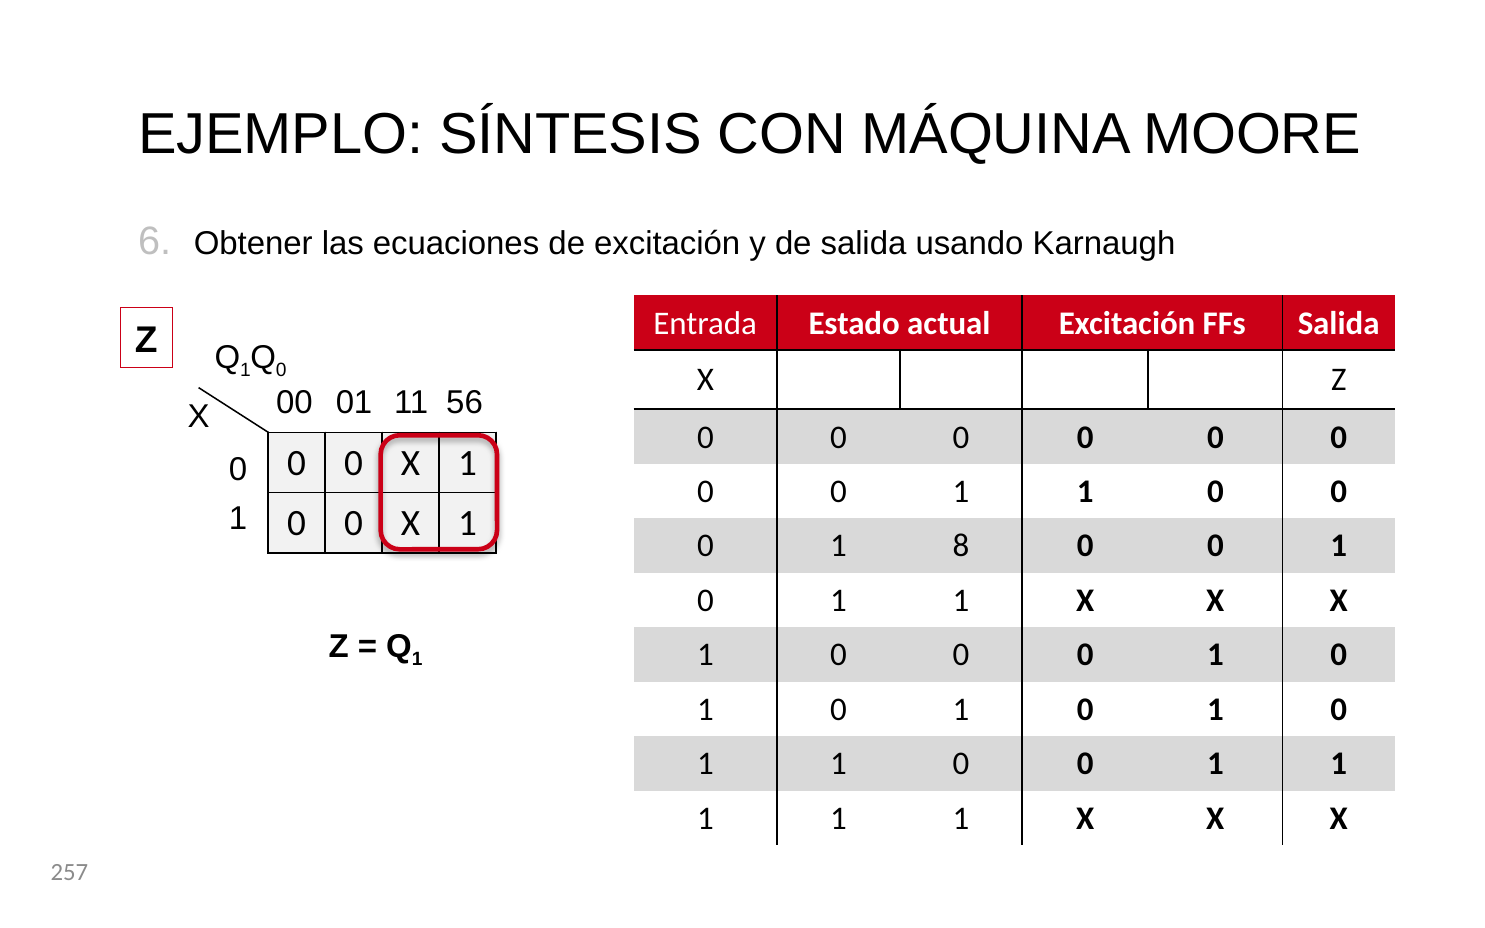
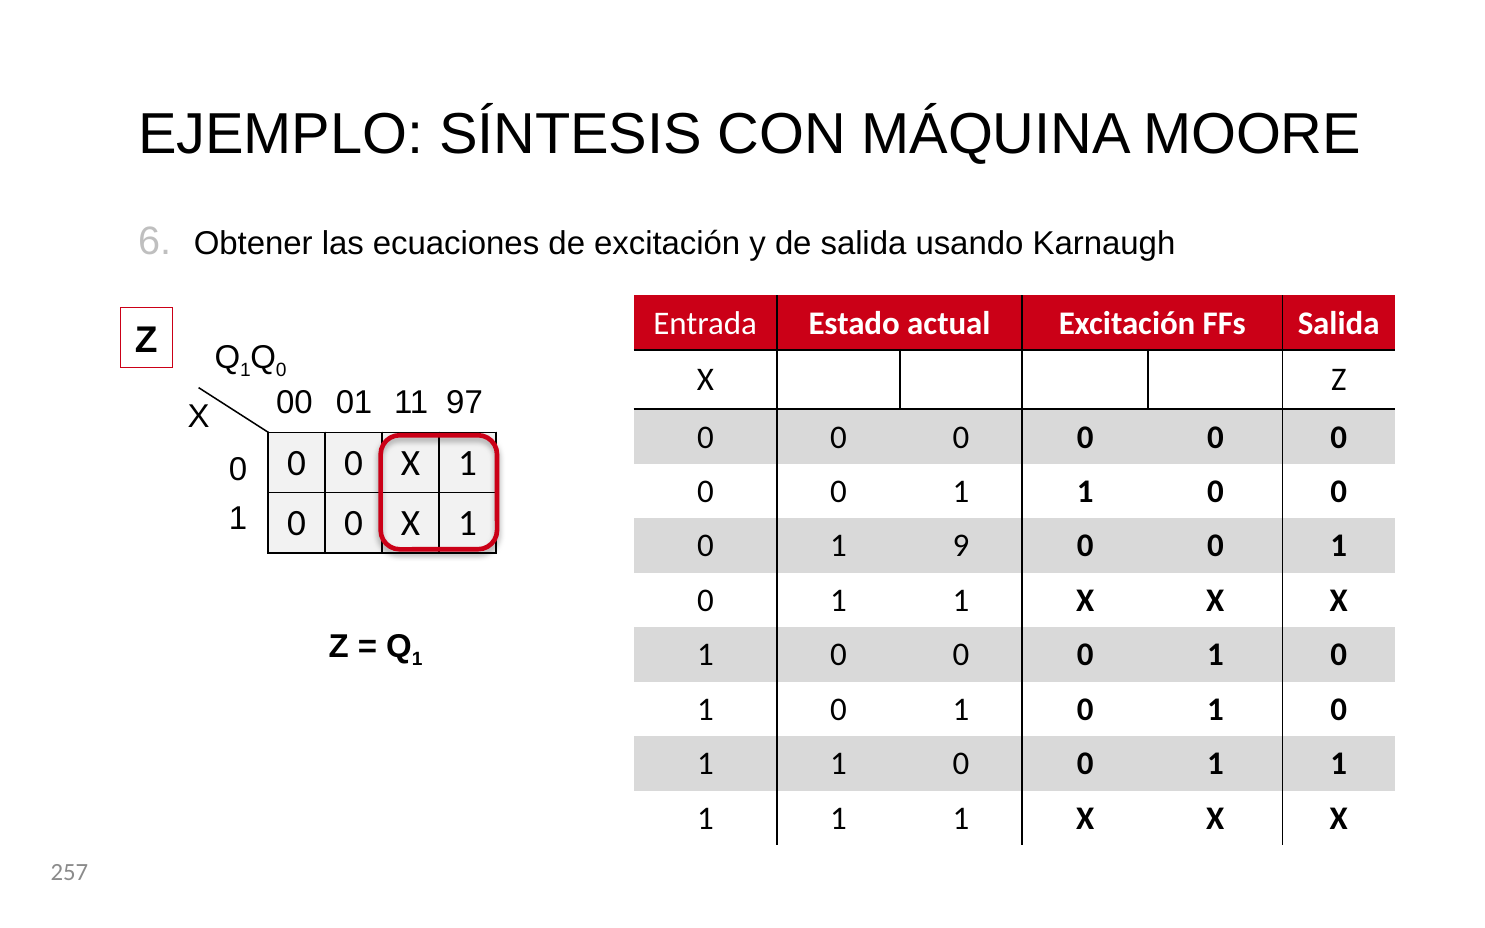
56: 56 -> 97
8: 8 -> 9
